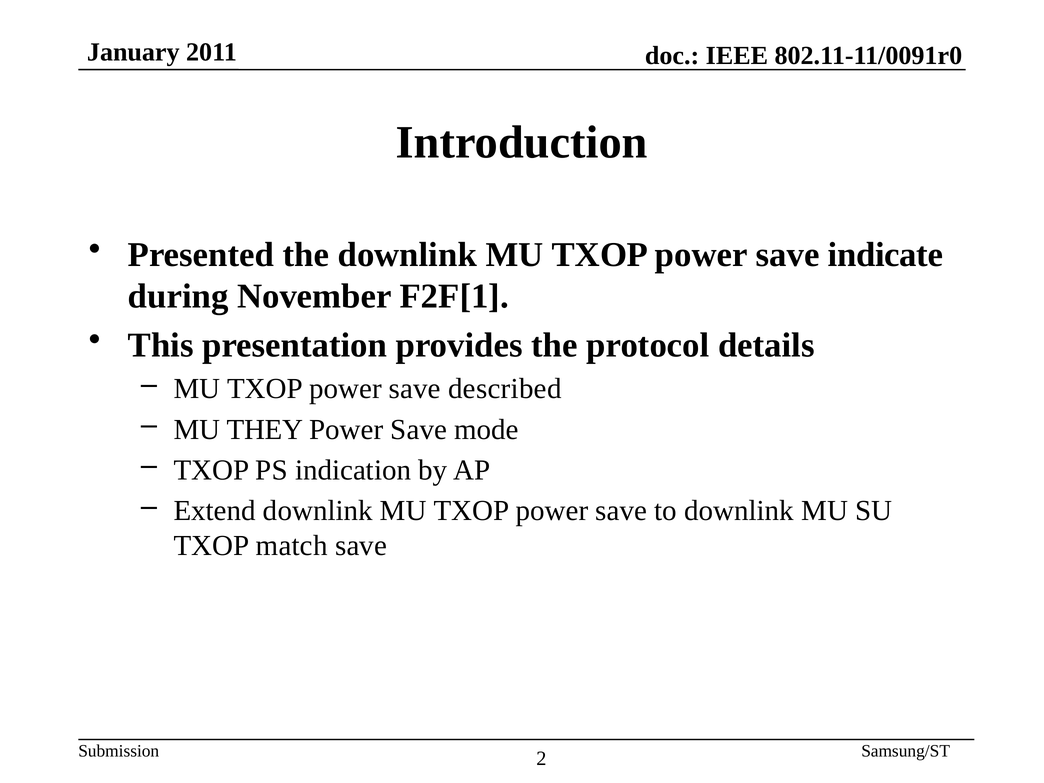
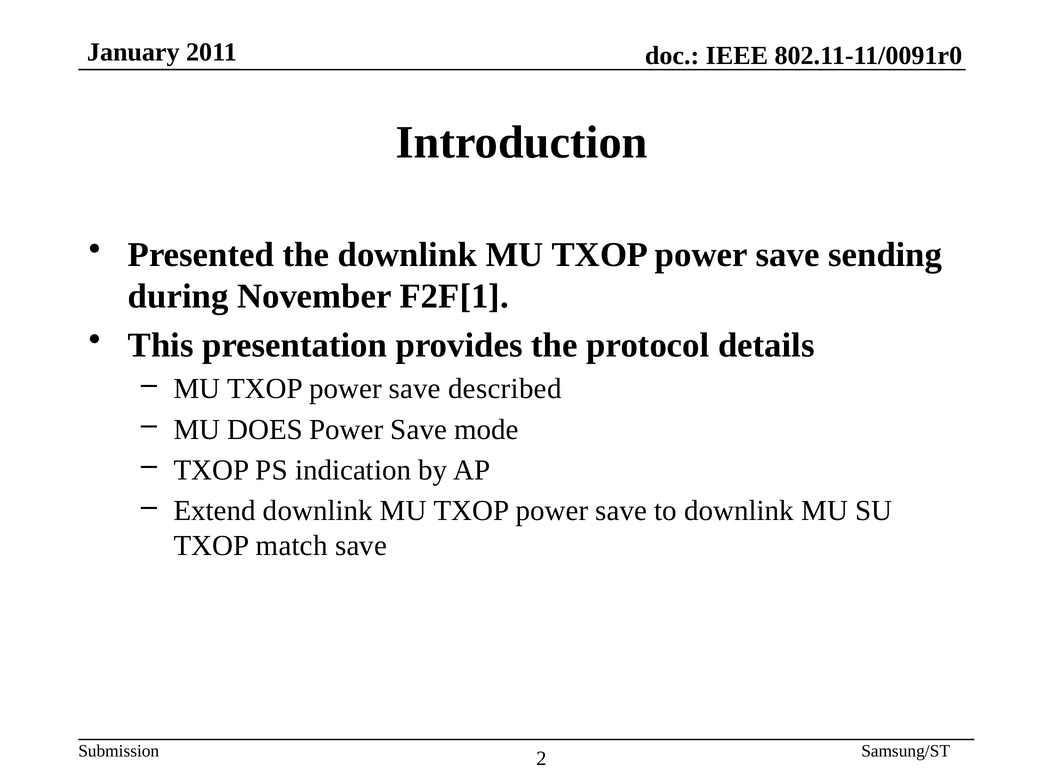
indicate: indicate -> sending
THEY: THEY -> DOES
